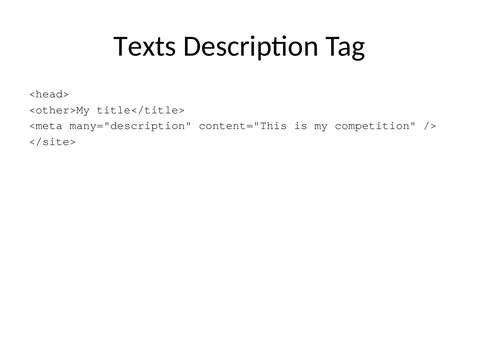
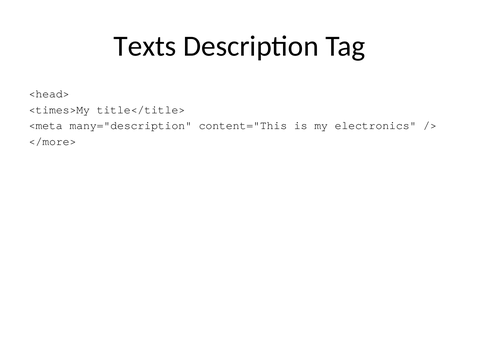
<other>My: <other>My -> <times>My
competition: competition -> electronics
</site>: </site> -> </more>
